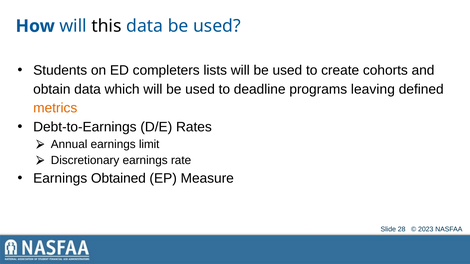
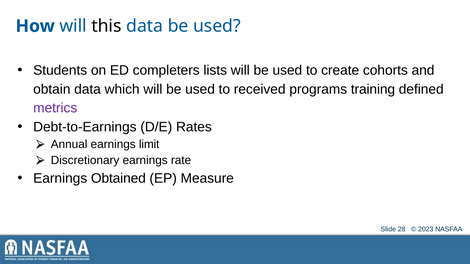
deadline: deadline -> received
leaving: leaving -> training
metrics colour: orange -> purple
